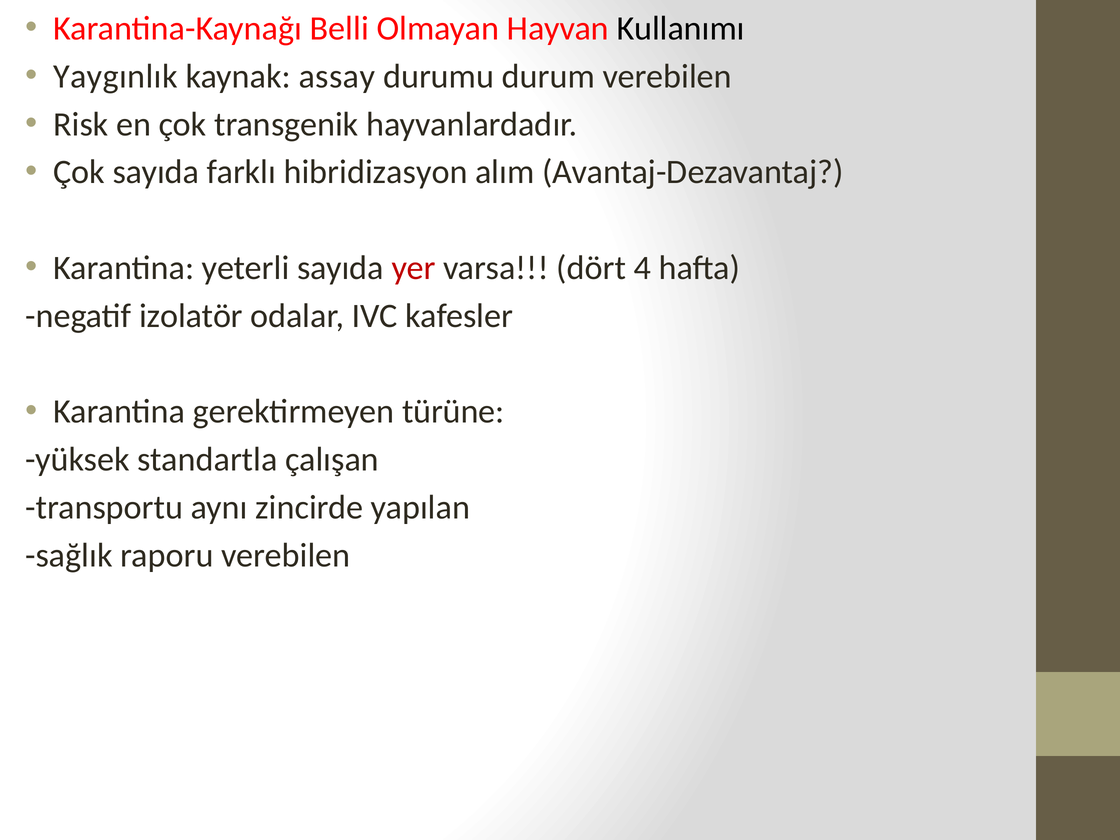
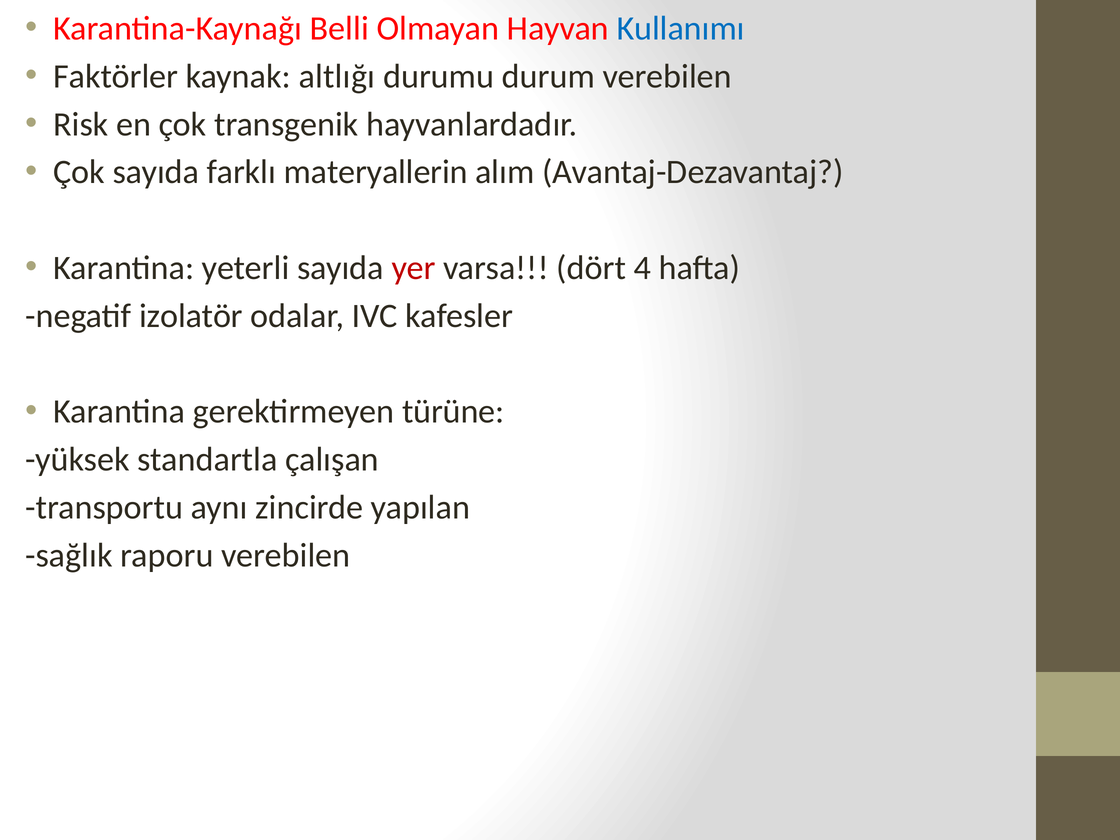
Kullanımı colour: black -> blue
Yaygınlık: Yaygınlık -> Faktörler
assay: assay -> altlığı
hibridizasyon: hibridizasyon -> materyallerin
